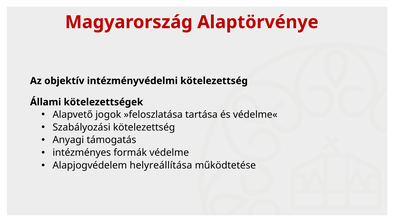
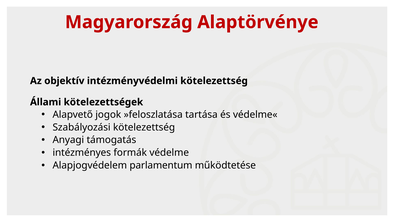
helyreállítása: helyreállítása -> parlamentum
